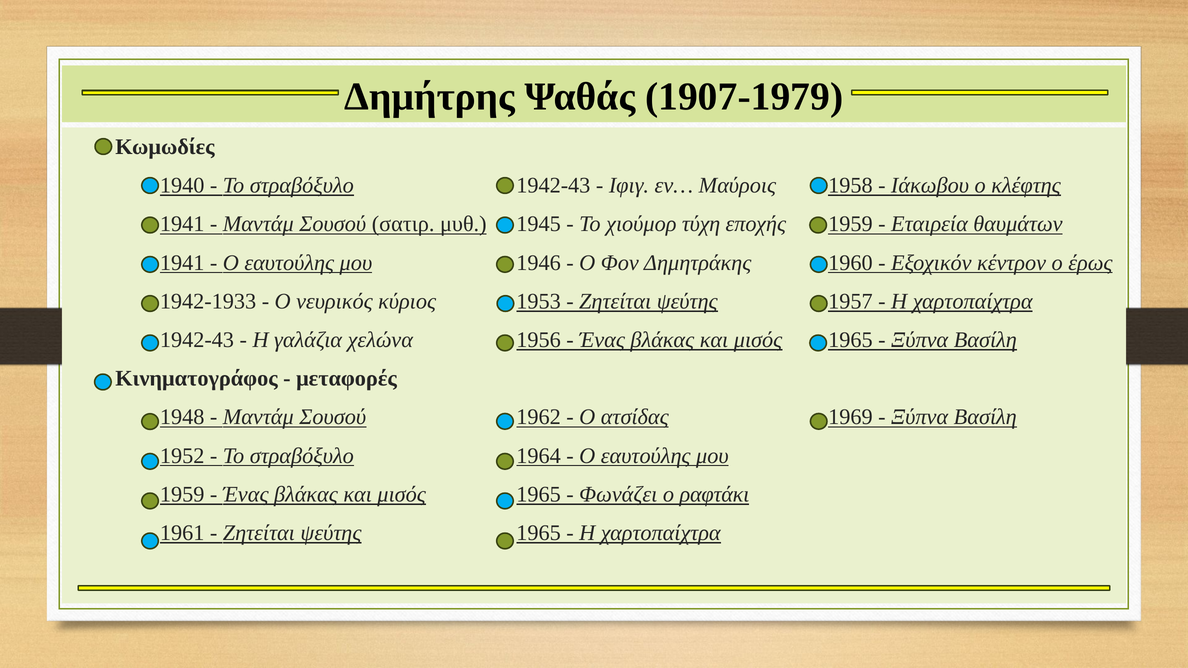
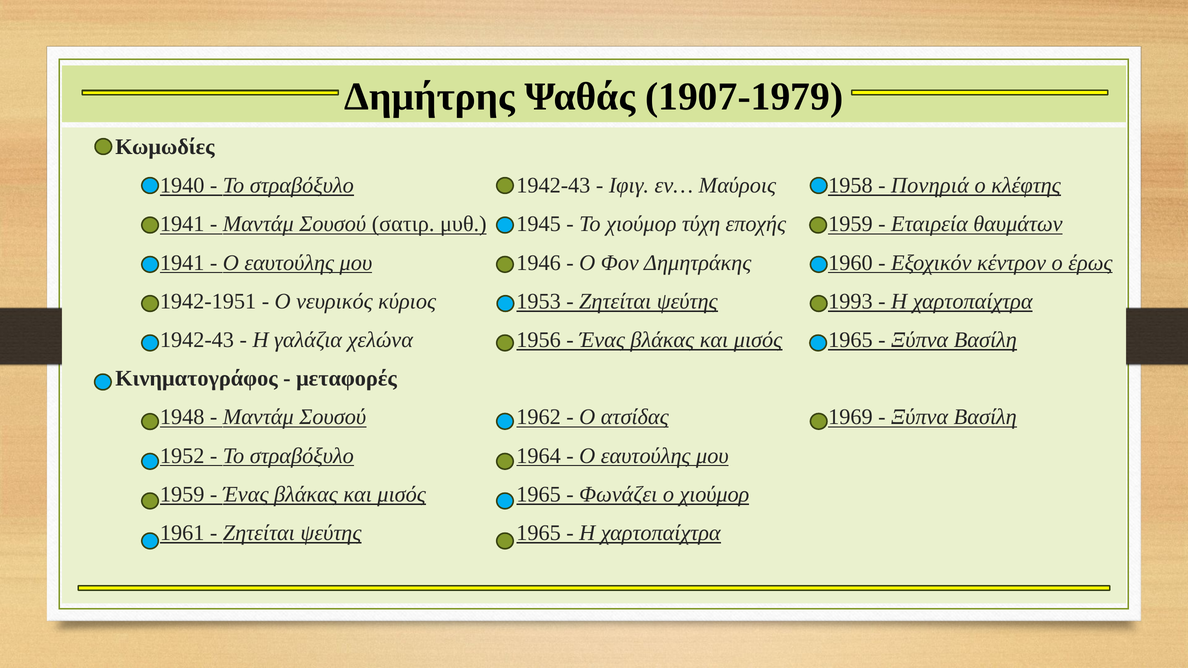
Ιάκωβου: Ιάκωβου -> Πονηριά
1942-1933: 1942-1933 -> 1942-1951
1957: 1957 -> 1993
ο ραφτάκι: ραφτάκι -> χιούμορ
